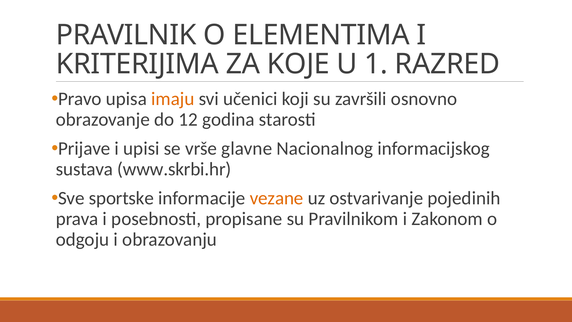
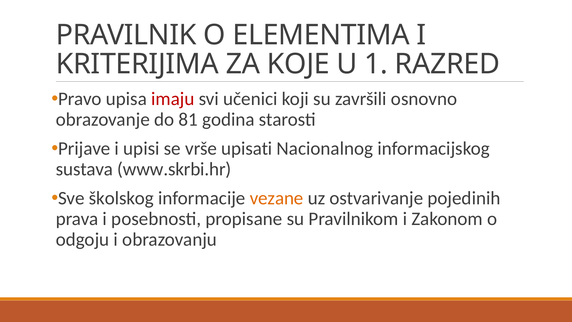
imaju colour: orange -> red
12: 12 -> 81
glavne: glavne -> upisati
sportske: sportske -> školskog
